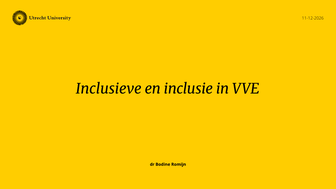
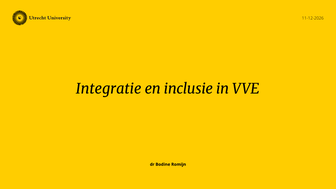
Inclusieve: Inclusieve -> Integratie
